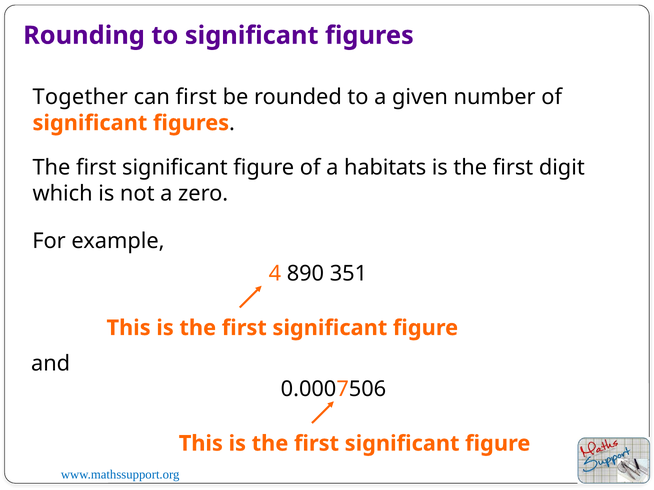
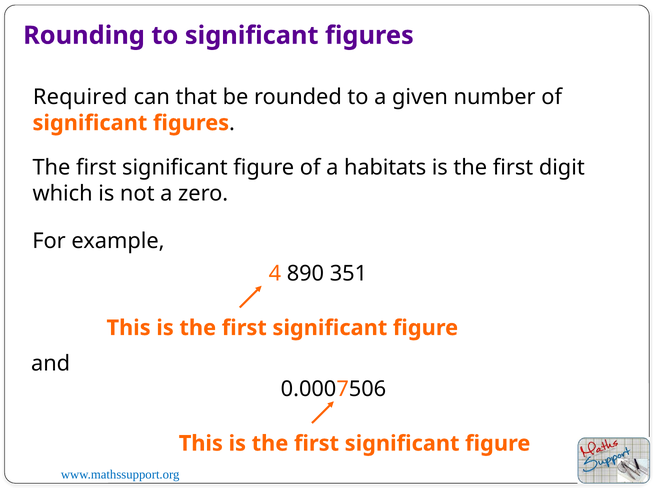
Together: Together -> Required
can first: first -> that
